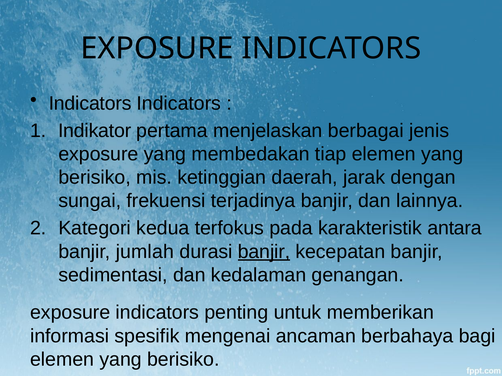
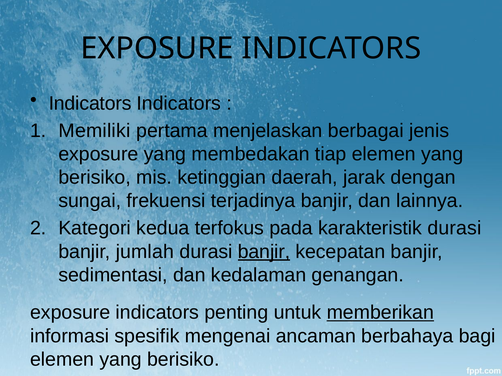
Indikator: Indikator -> Memiliki
karakteristik antara: antara -> durasi
memberikan underline: none -> present
